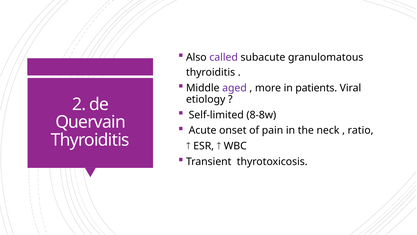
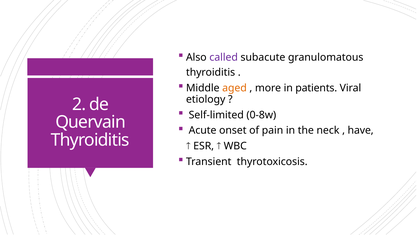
aged colour: purple -> orange
8-8w: 8-8w -> 0-8w
ratio: ratio -> have
